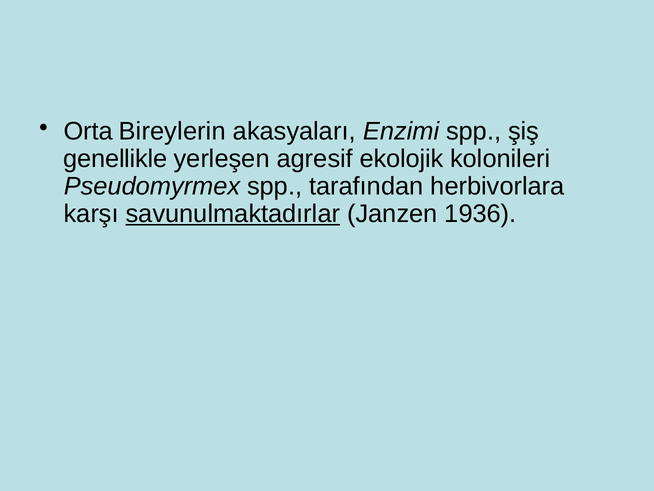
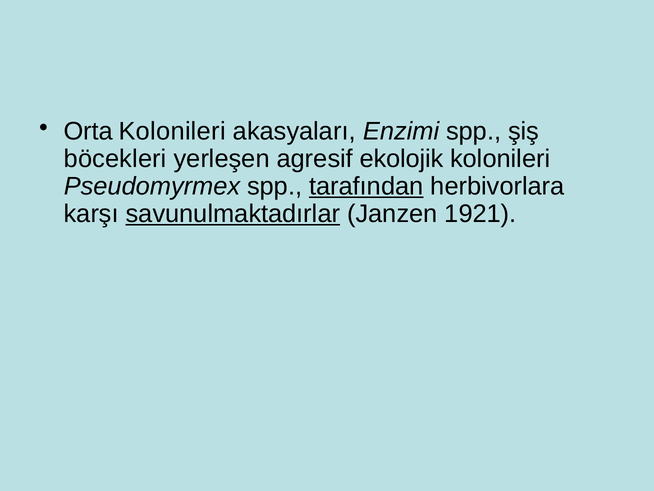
Orta Bireylerin: Bireylerin -> Kolonileri
genellikle: genellikle -> böcekleri
tarafından underline: none -> present
1936: 1936 -> 1921
